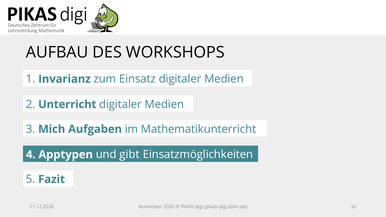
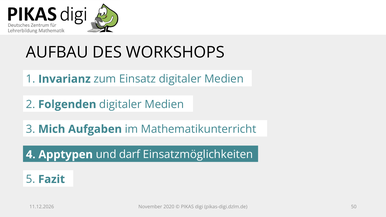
Unterricht: Unterricht -> Folgenden
gibt: gibt -> darf
